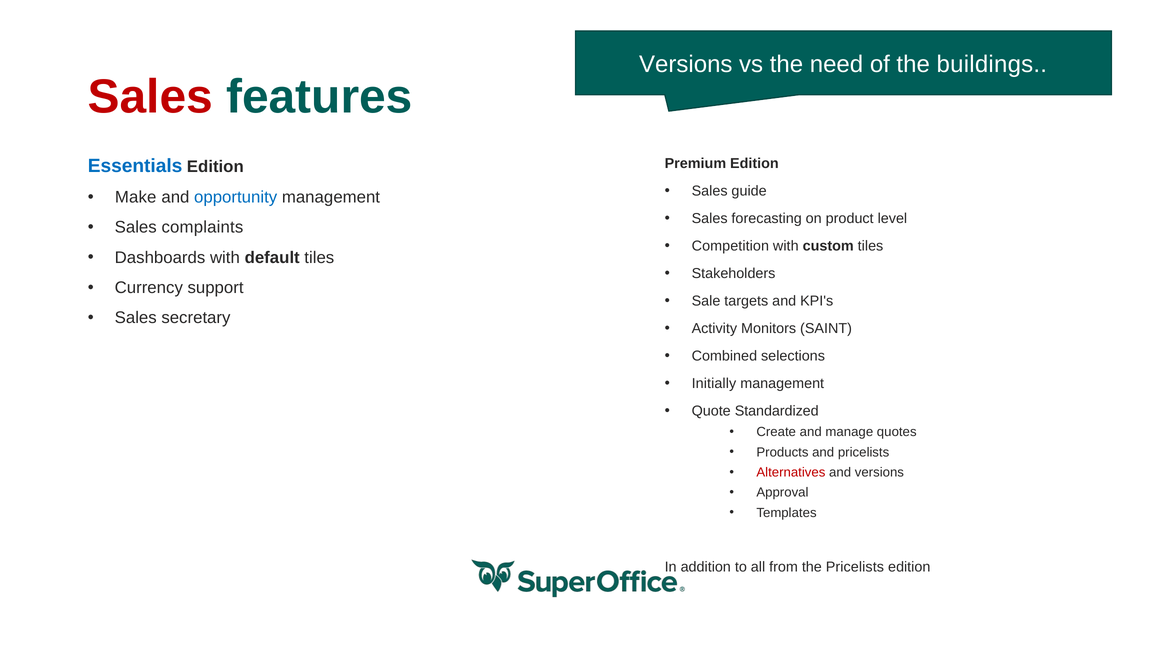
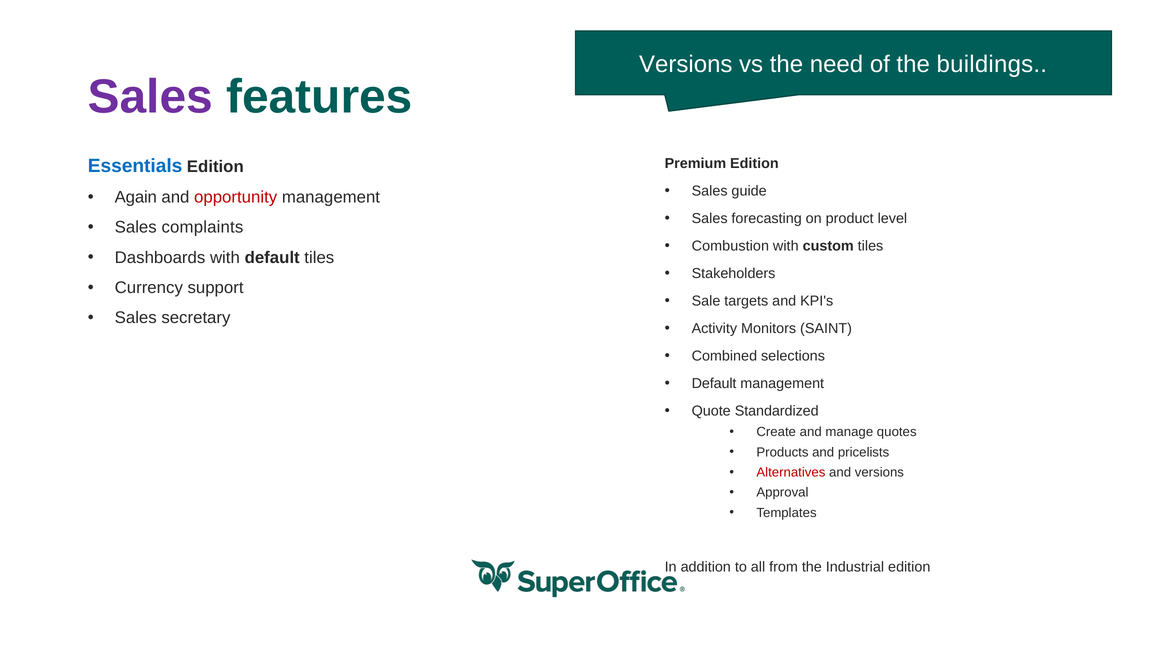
Sales at (150, 97) colour: red -> purple
Make: Make -> Again
opportunity colour: blue -> red
Competition: Competition -> Combustion
Initially at (714, 384): Initially -> Default
the Pricelists: Pricelists -> Industrial
